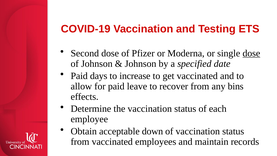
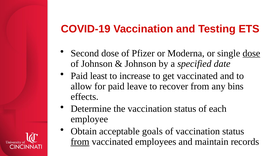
days: days -> least
down: down -> goals
from at (80, 142) underline: none -> present
